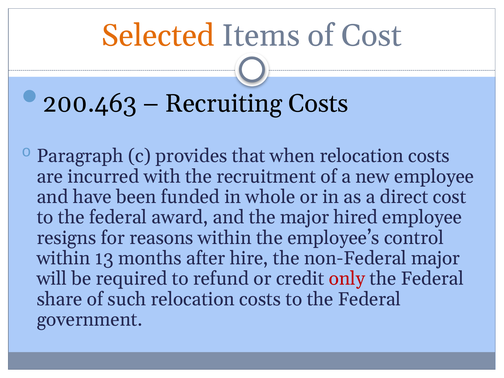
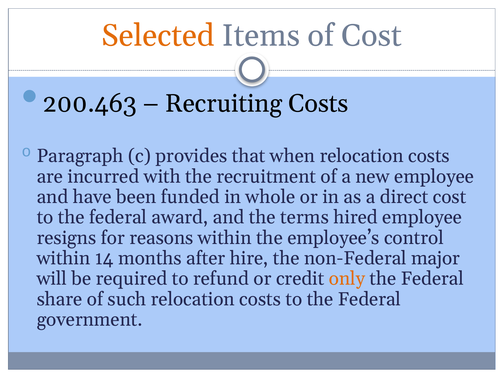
the major: major -> terms
13: 13 -> 14
only colour: red -> orange
